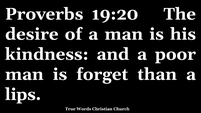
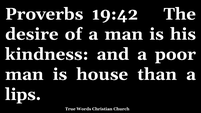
19:20: 19:20 -> 19:42
forget: forget -> house
